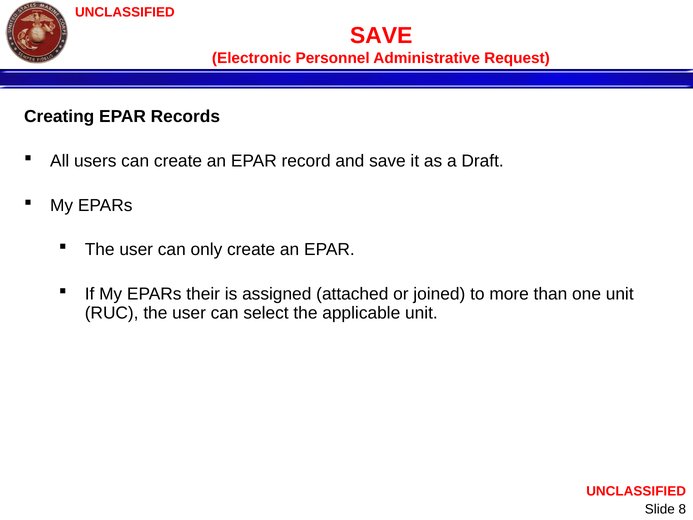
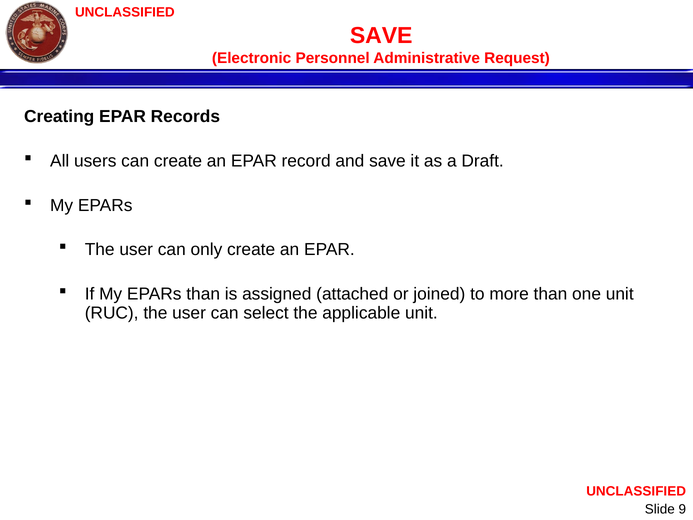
EPARs their: their -> than
8: 8 -> 9
